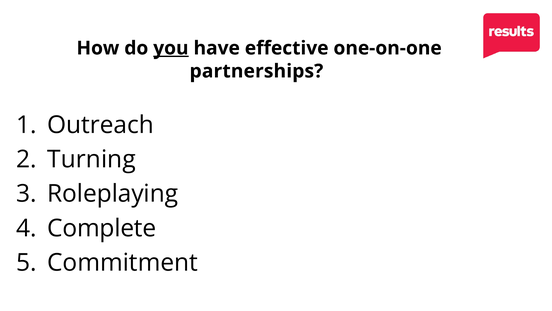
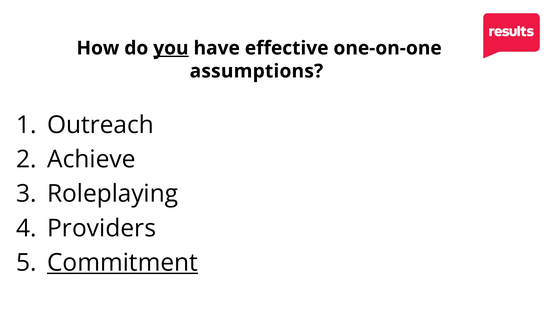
partnerships: partnerships -> assumptions
Turning: Turning -> Achieve
Complete: Complete -> Providers
Commitment underline: none -> present
